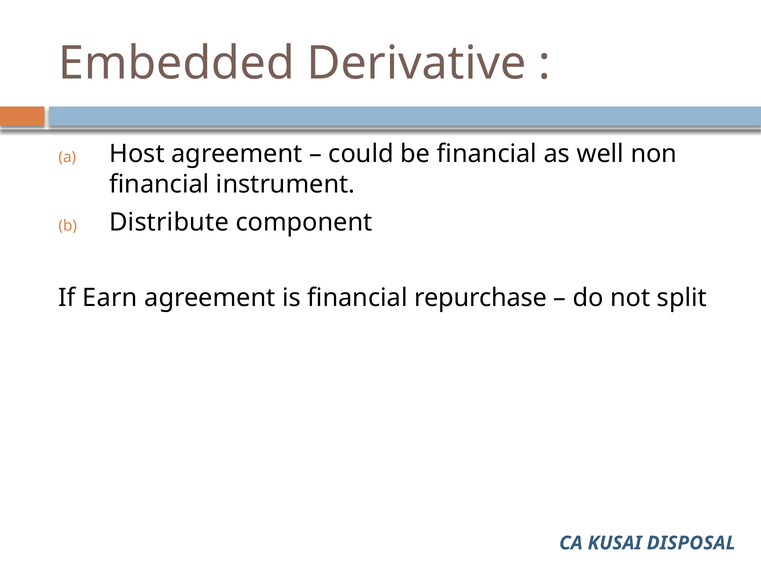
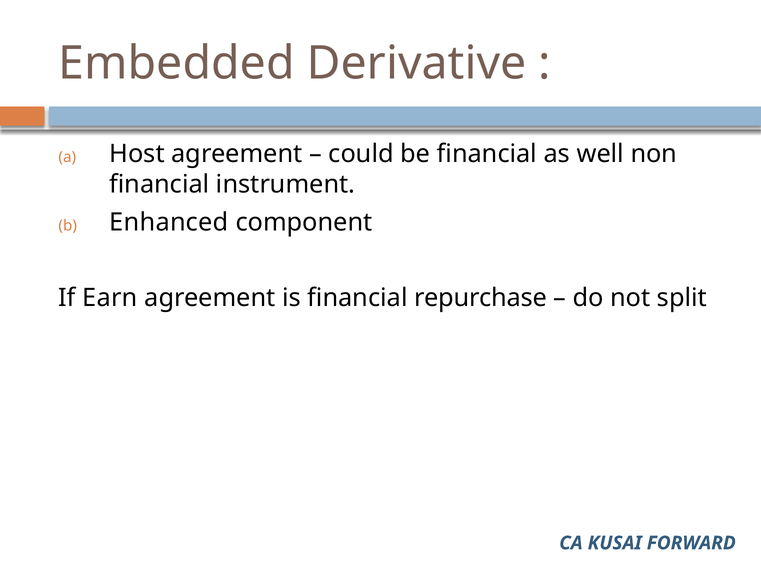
Distribute: Distribute -> Enhanced
DISPOSAL: DISPOSAL -> FORWARD
